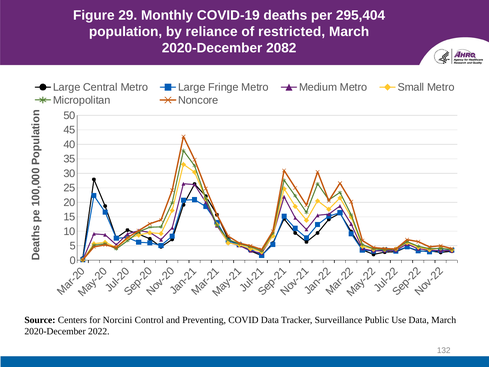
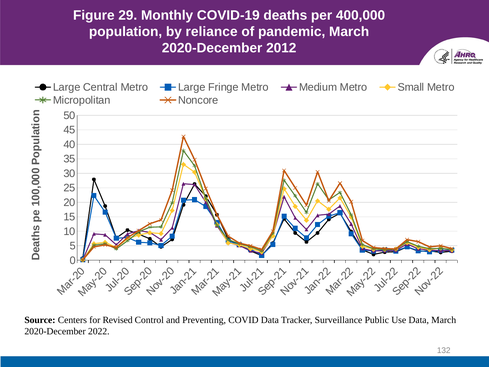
295,404: 295,404 -> 400,000
restricted: restricted -> pandemic
2082: 2082 -> 2012
Norcini: Norcini -> Revised
